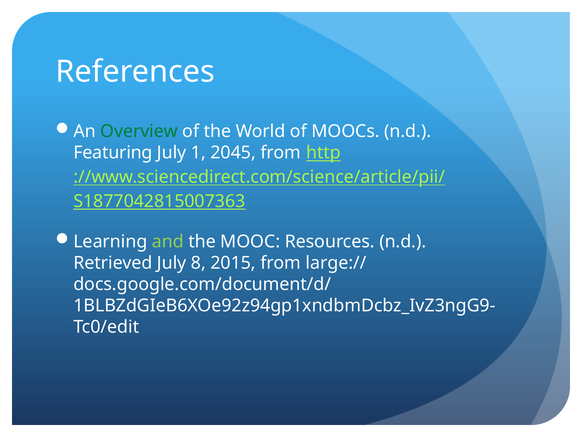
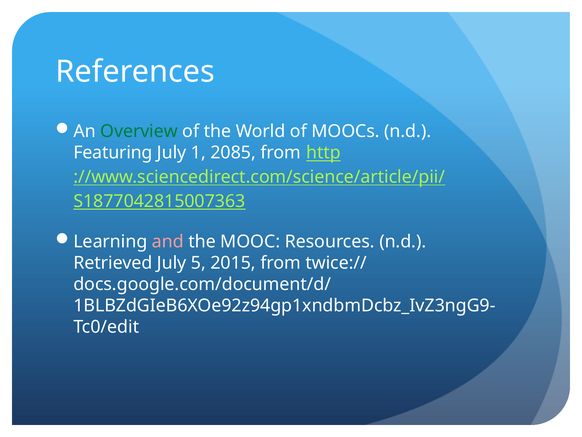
2045: 2045 -> 2085
and colour: light green -> pink
8: 8 -> 5
large://: large:// -> twice://
